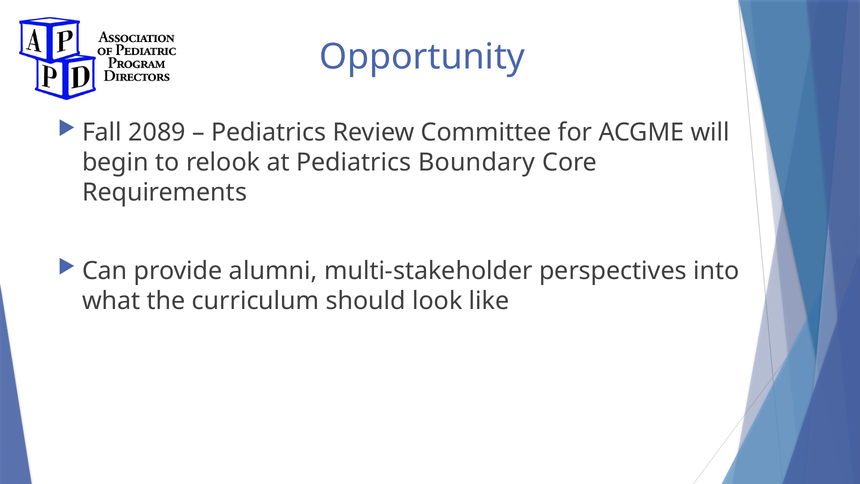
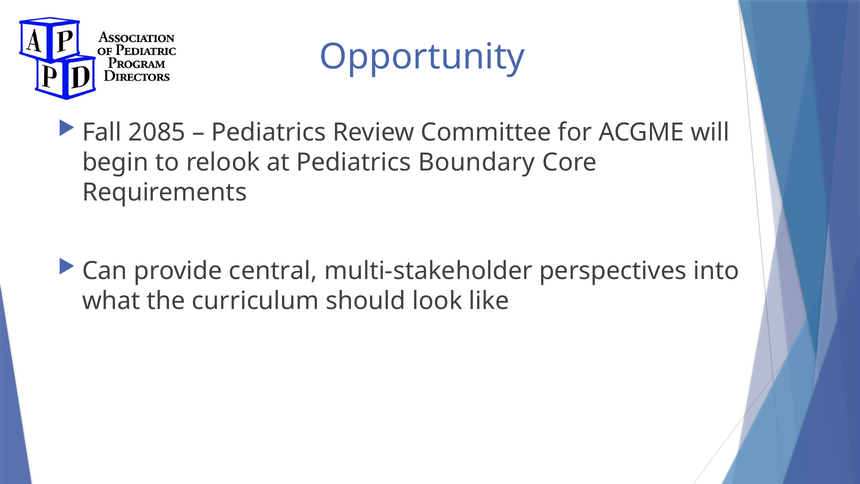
2089: 2089 -> 2085
alumni: alumni -> central
